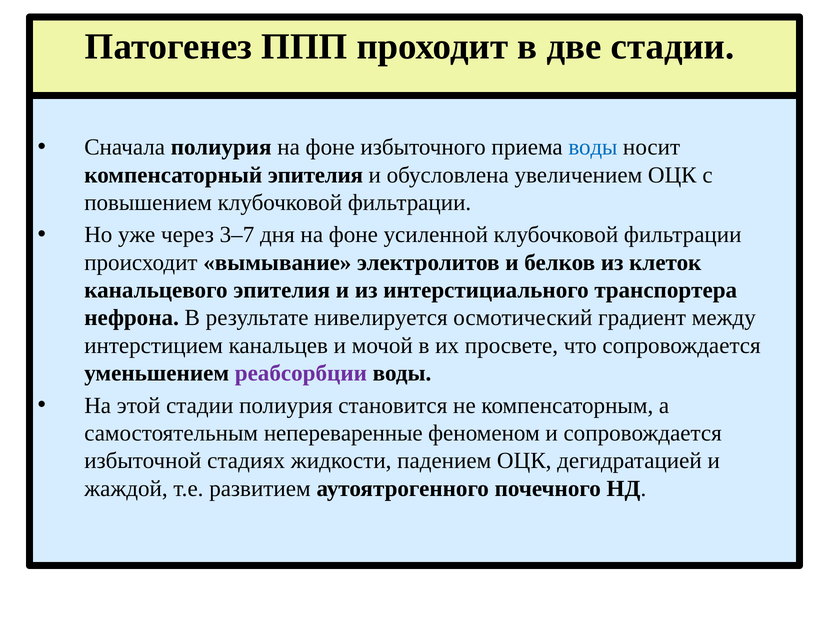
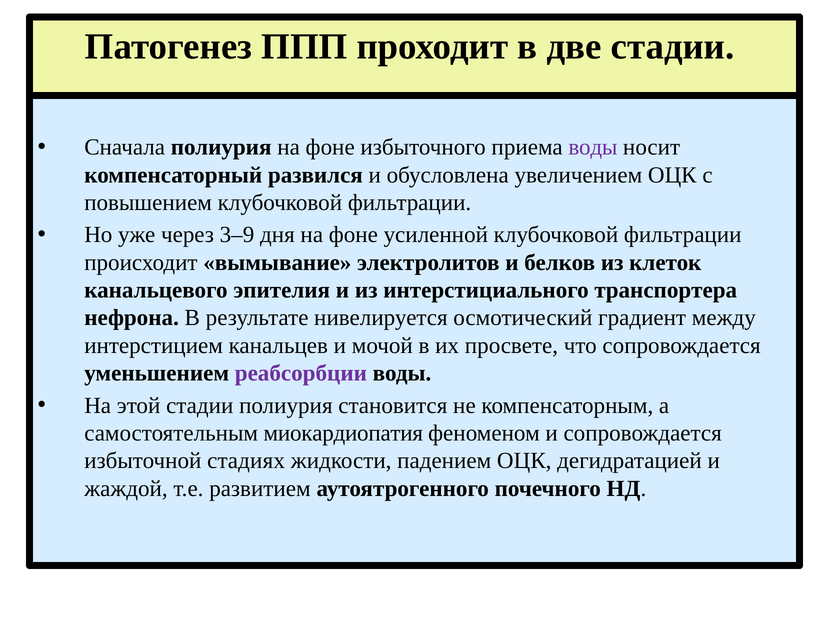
воды at (593, 147) colour: blue -> purple
компенсаторный эпителия: эпителия -> развился
3–7: 3–7 -> 3–9
непереваренные: непереваренные -> миокардиопатия
